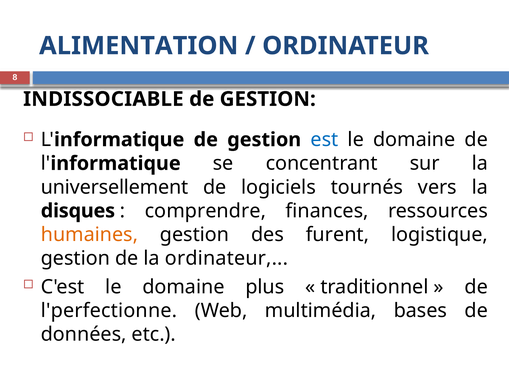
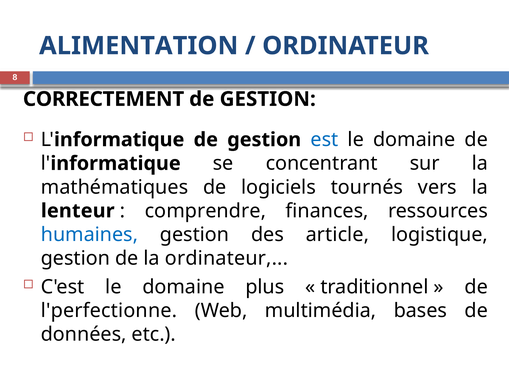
INDISSOCIABLE: INDISSOCIABLE -> CORRECTEMENT
universellement: universellement -> mathématiques
disques: disques -> lenteur
humaines colour: orange -> blue
furent: furent -> article
